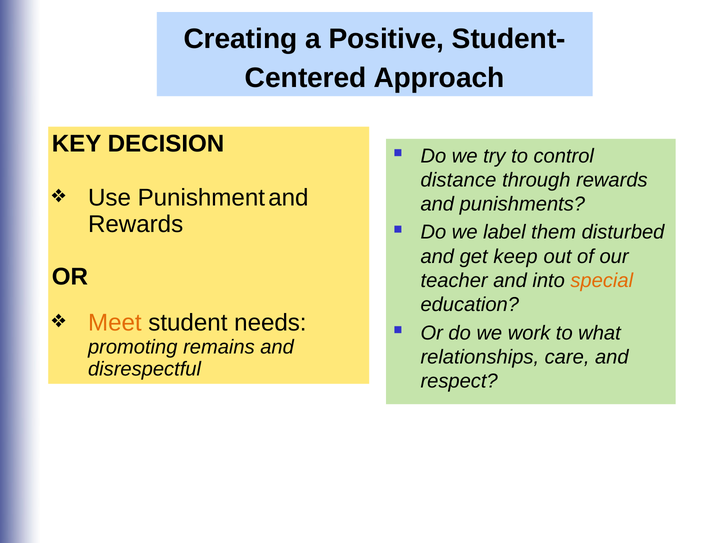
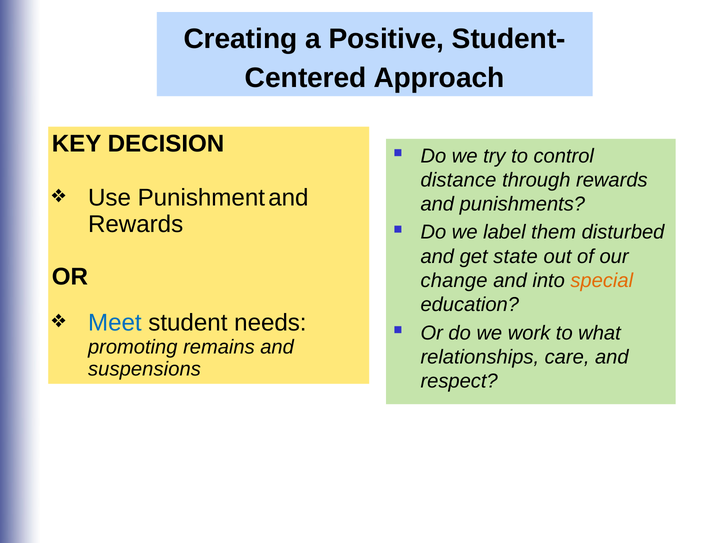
keep: keep -> state
teacher: teacher -> change
Meet colour: orange -> blue
disrespectful: disrespectful -> suspensions
